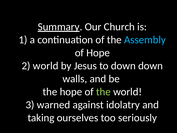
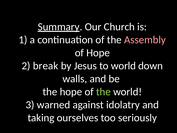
Assembly colour: light blue -> pink
2 world: world -> break
to down: down -> world
